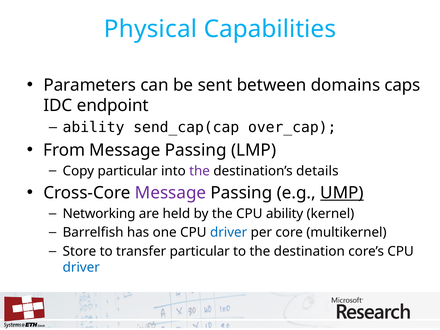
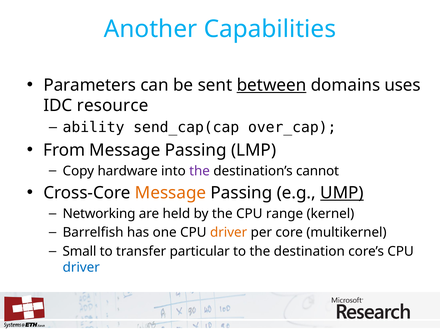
Physical: Physical -> Another
between underline: none -> present
caps: caps -> uses
endpoint: endpoint -> resource
Copy particular: particular -> hardware
details: details -> cannot
Message at (171, 193) colour: purple -> orange
CPU ability: ability -> range
driver at (229, 233) colour: blue -> orange
Store: Store -> Small
